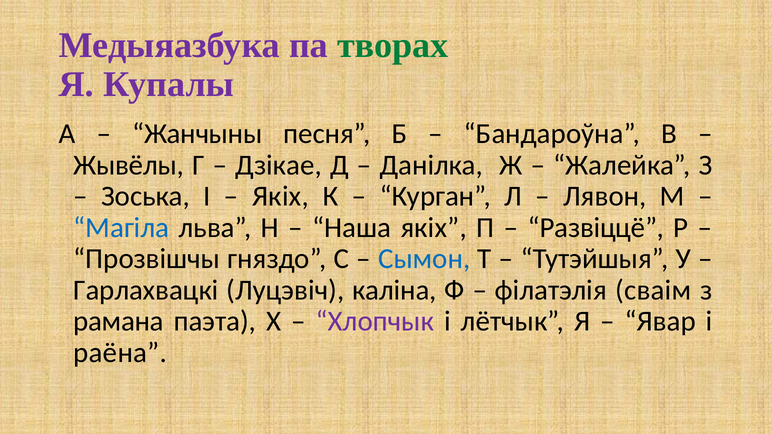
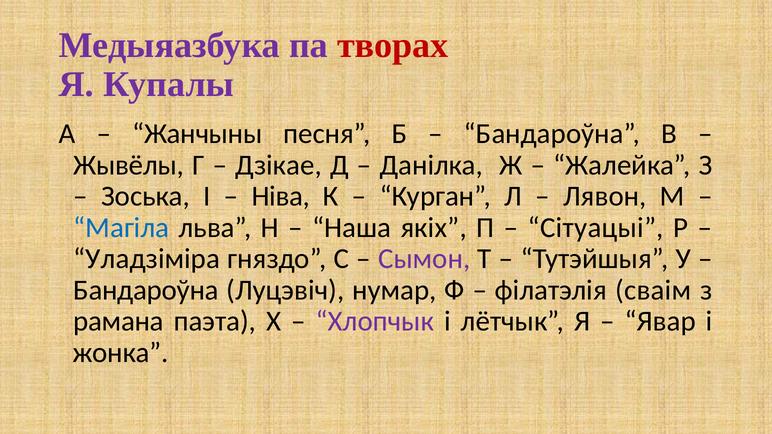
творах colour: green -> red
Якіх at (281, 196): Якіх -> Ніва
Развіццё: Развіццё -> Сітуацыі
Прозвішчы: Прозвішчы -> Уладзіміра
Сымон colour: blue -> purple
Гарлахвацкі at (146, 290): Гарлахвацкі -> Бандароўна
каліна: каліна -> нумар
раёна: раёна -> жонка
